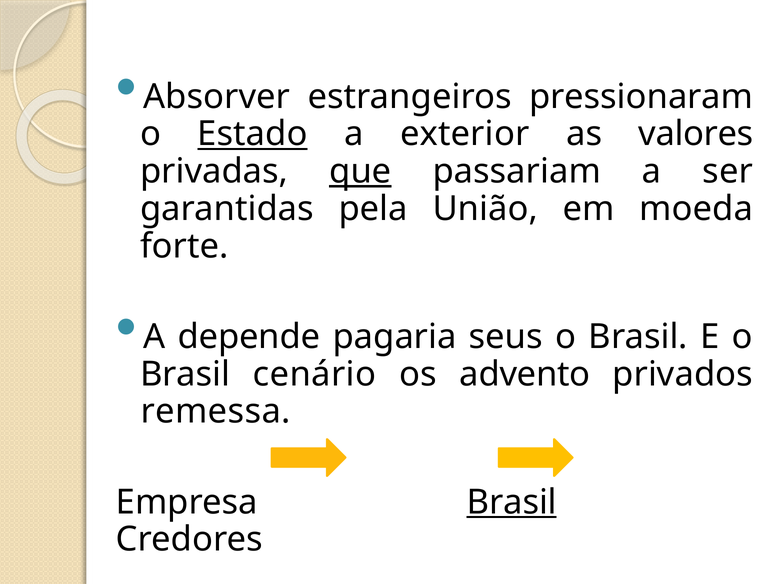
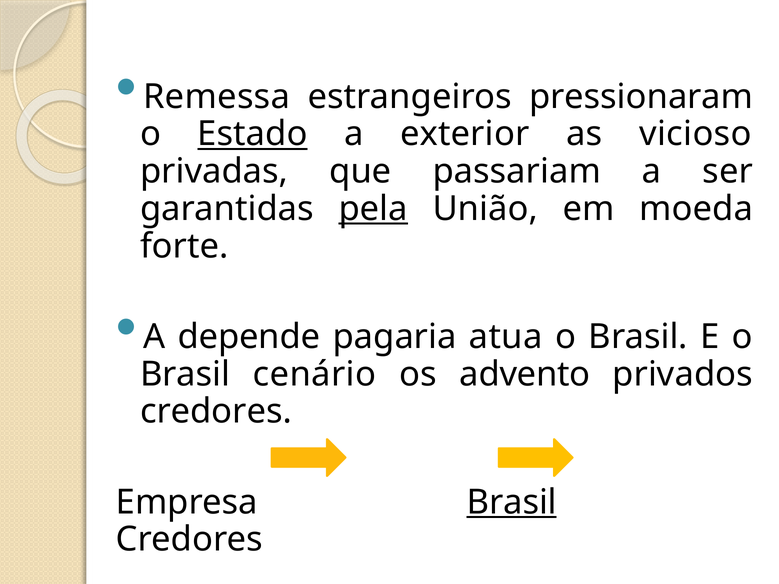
Absorver: Absorver -> Remessa
valores: valores -> vicioso
que underline: present -> none
pela underline: none -> present
seus: seus -> atua
remessa at (216, 412): remessa -> credores
